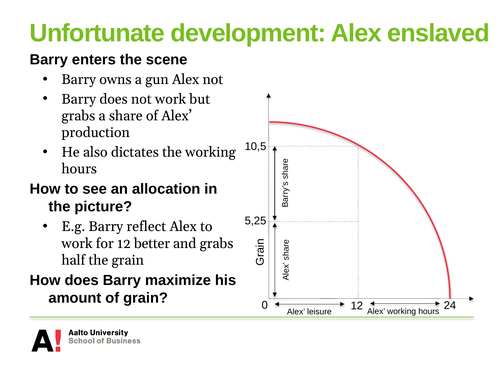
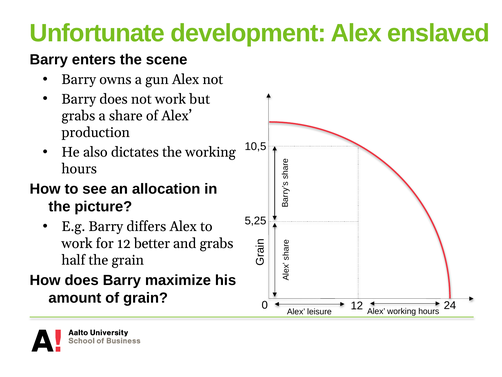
reflect: reflect -> differs
